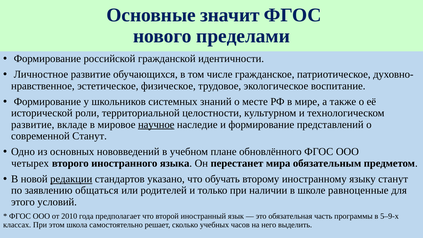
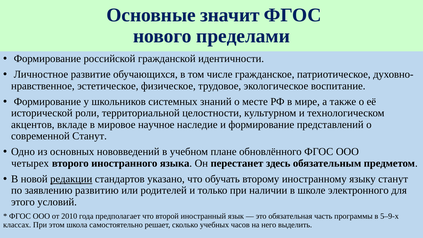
развитие at (33, 124): развитие -> акцентов
научное underline: present -> none
мира: мира -> здесь
общаться: общаться -> развитию
равноценные: равноценные -> электронного
